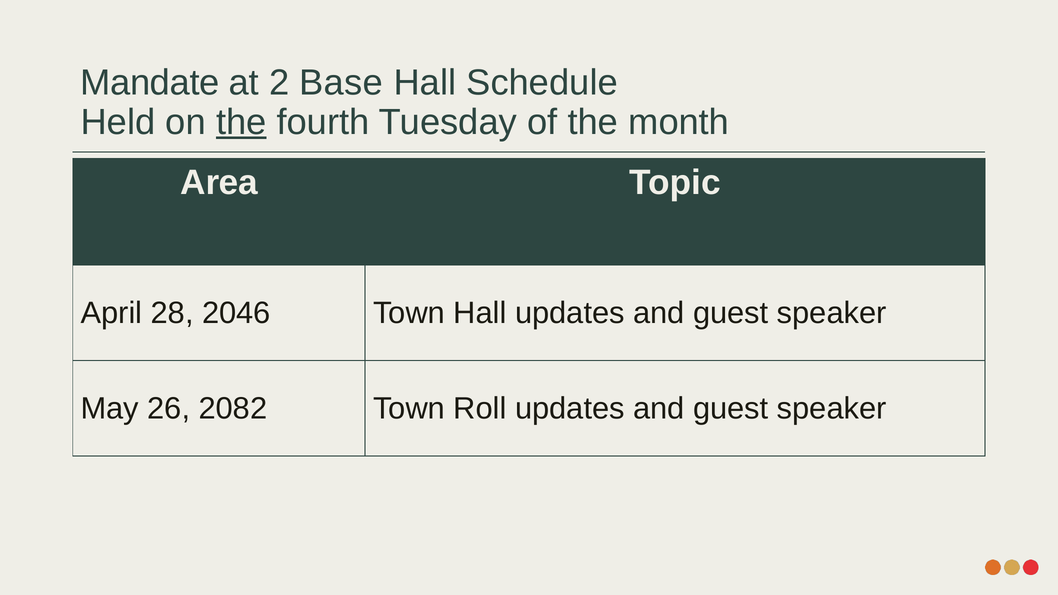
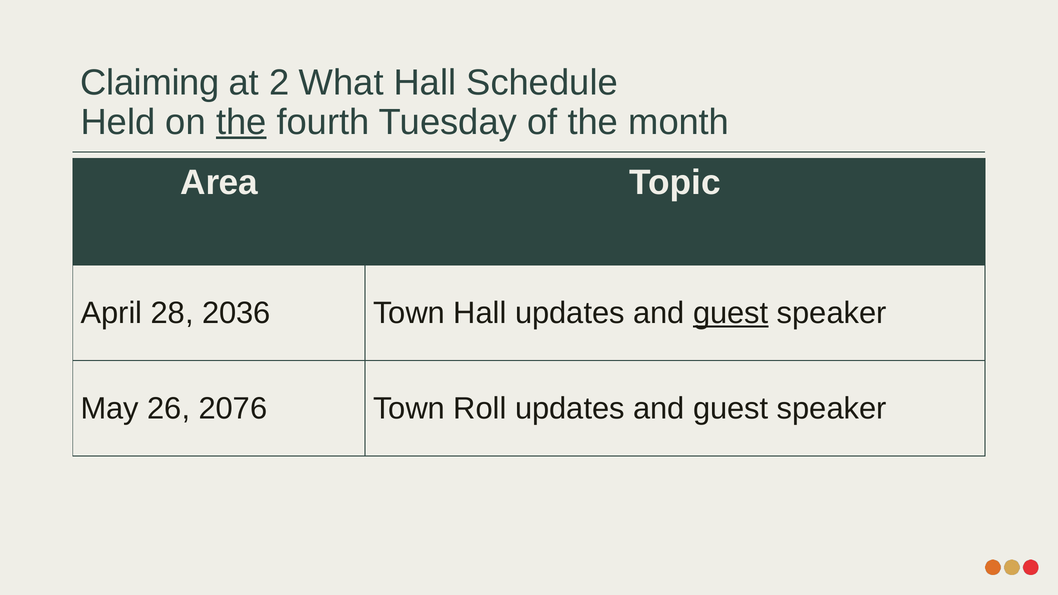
Mandate: Mandate -> Claiming
Base: Base -> What
2046: 2046 -> 2036
guest at (731, 313) underline: none -> present
2082: 2082 -> 2076
